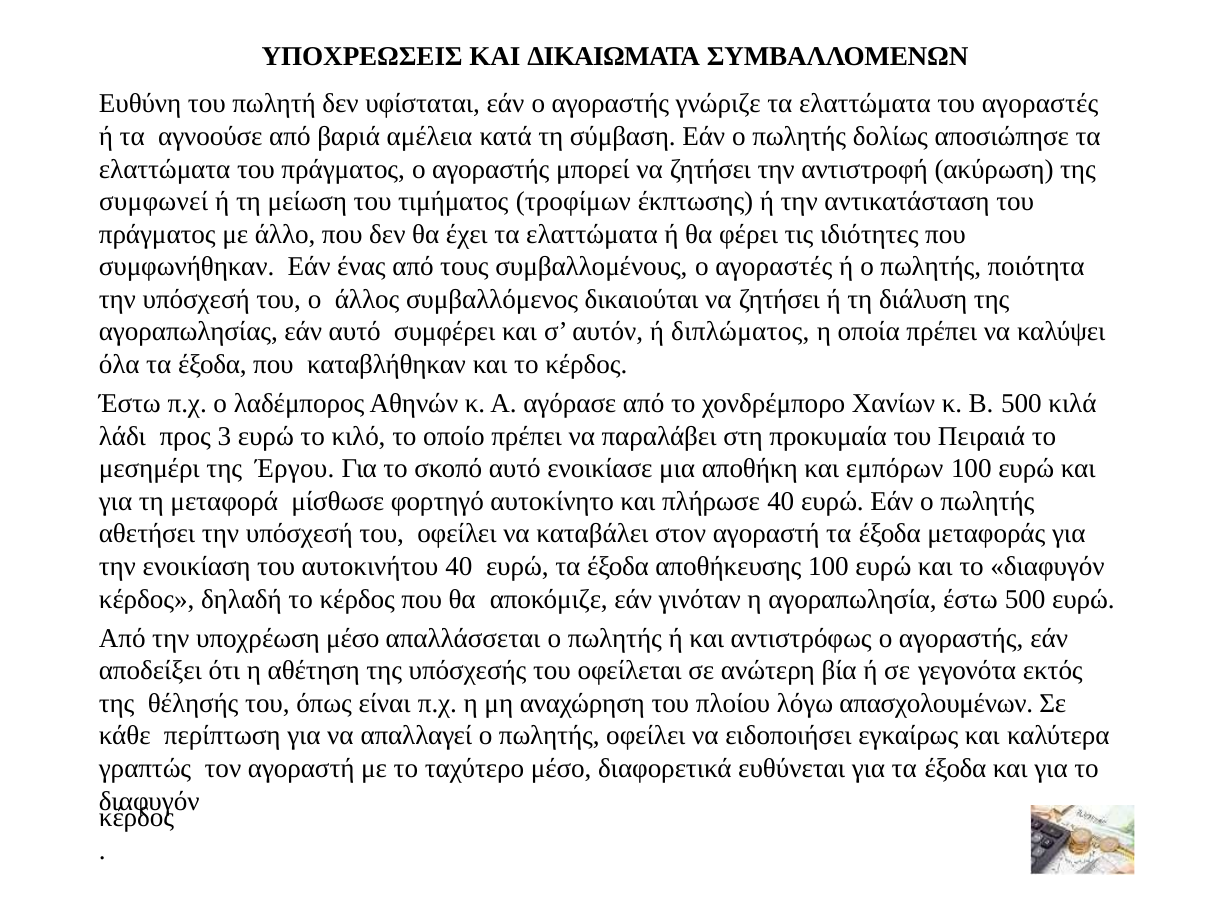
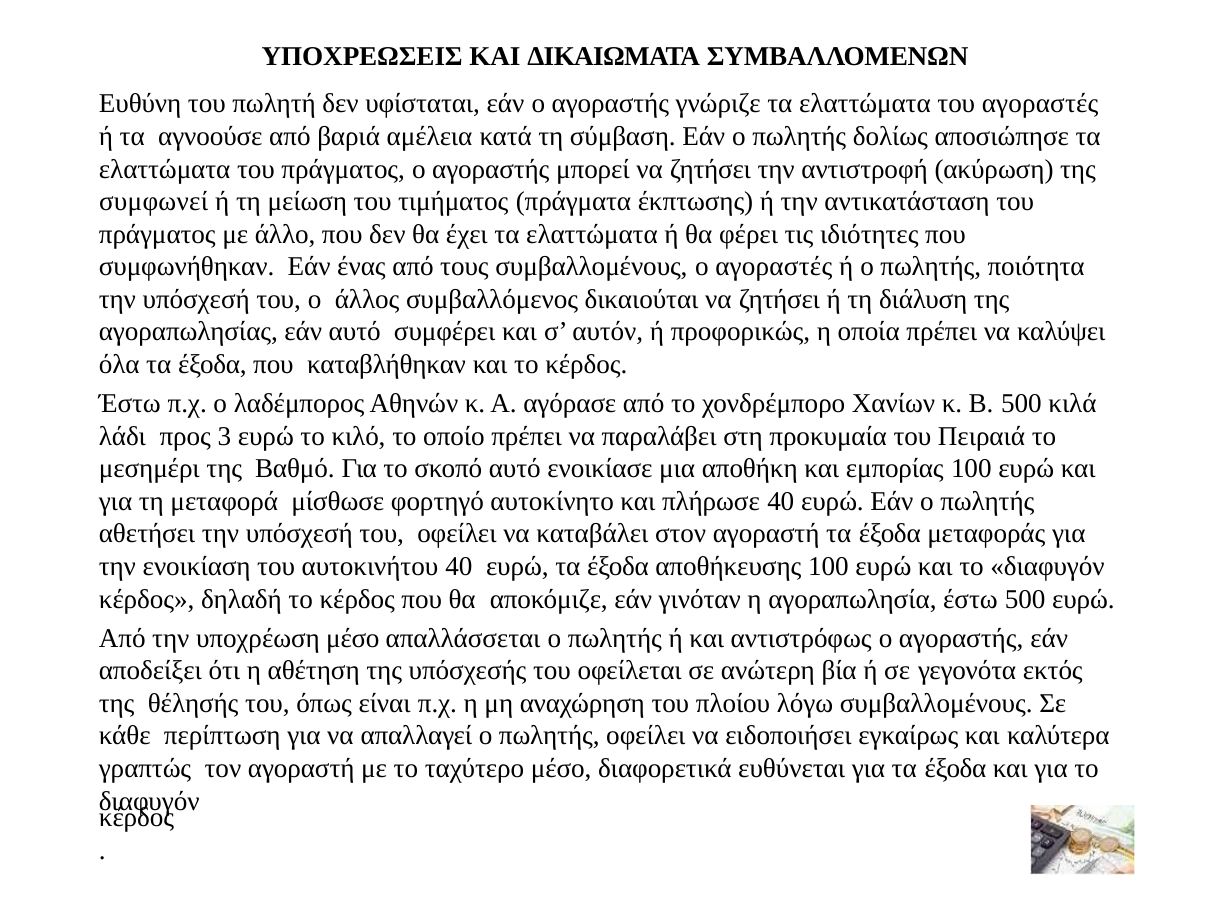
τροφίμων: τροφίμων -> πράγματα
διπλώματος: διπλώματος -> προφορικώς
Έργου: Έργου -> Βαθμό
εμπόρων: εμπόρων -> εμπορίας
λόγω απασχολουμένων: απασχολουμένων -> συμβαλλομένους
